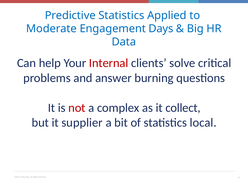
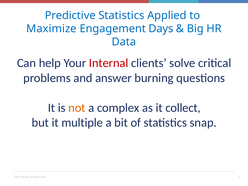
Moderate: Moderate -> Maximize
not colour: red -> orange
supplier: supplier -> multiple
local: local -> snap
